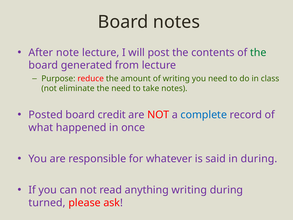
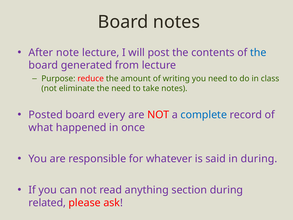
the at (258, 53) colour: green -> blue
credit: credit -> every
anything writing: writing -> section
turned: turned -> related
